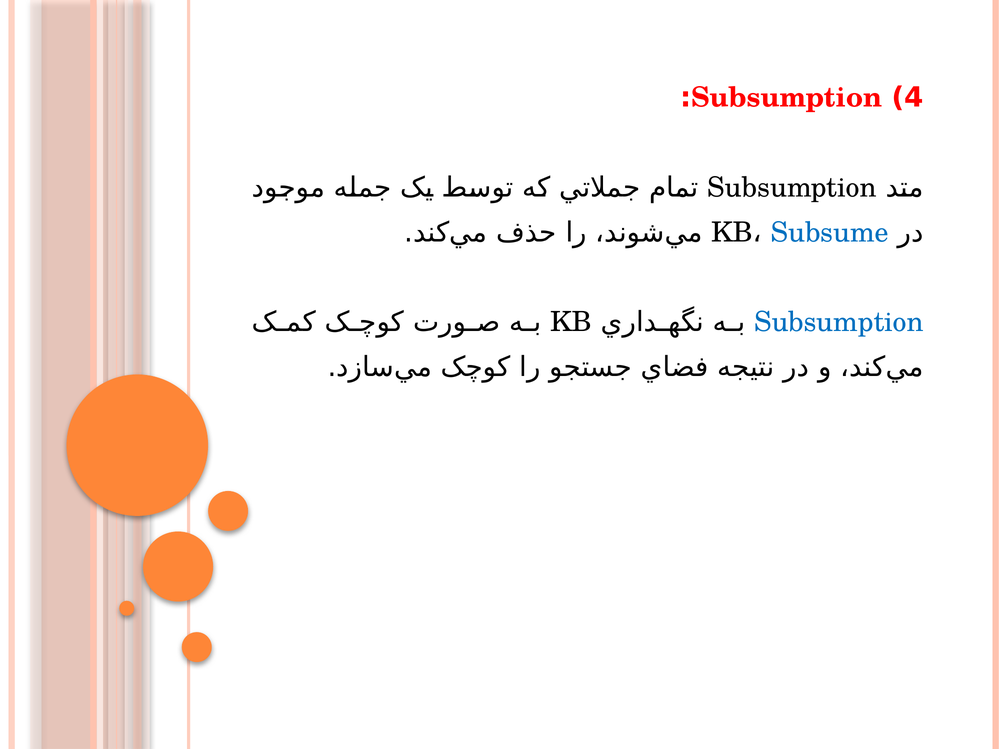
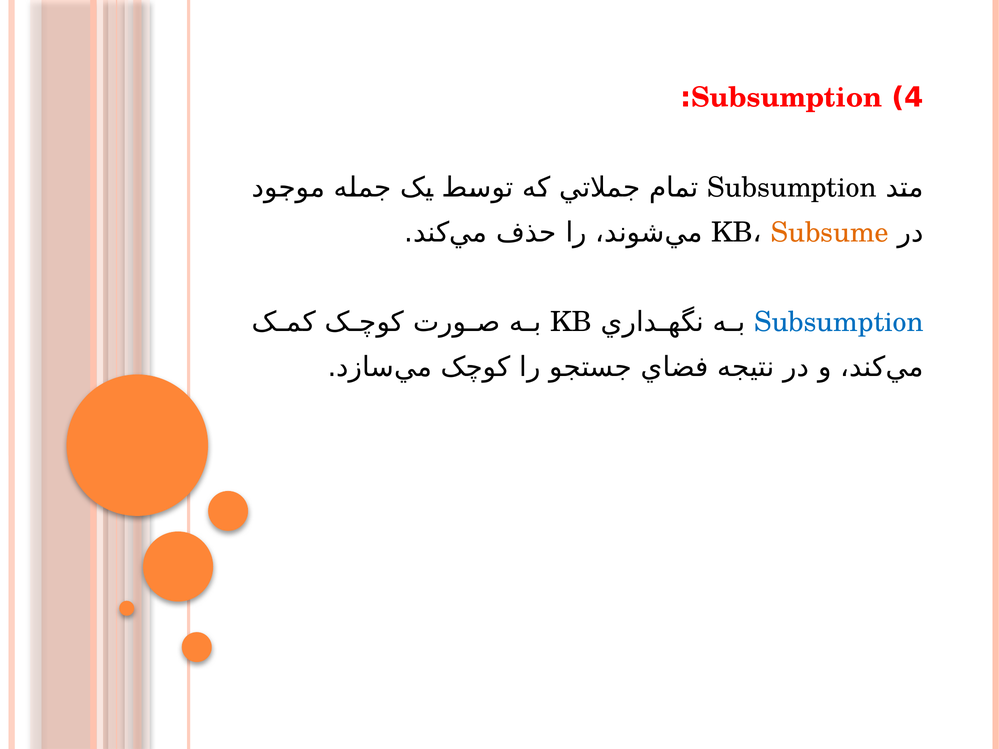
Subsume colour: blue -> orange
